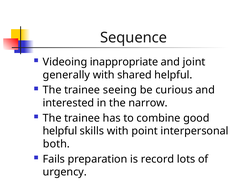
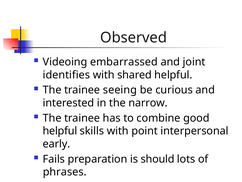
Sequence: Sequence -> Observed
inappropriate: inappropriate -> embarrassed
generally: generally -> identifies
both: both -> early
record: record -> should
urgency: urgency -> phrases
